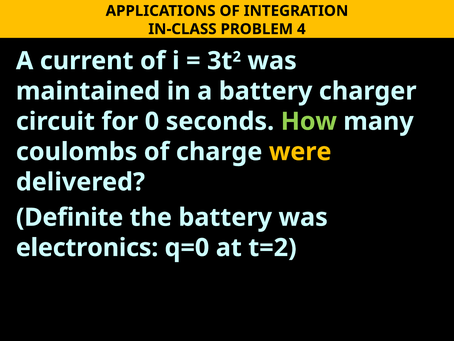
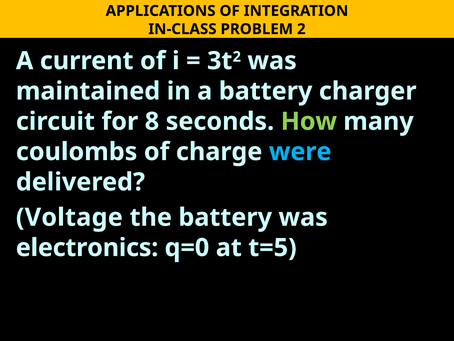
PROBLEM 4: 4 -> 2
0: 0 -> 8
were colour: yellow -> light blue
Definite: Definite -> Voltage
t=2: t=2 -> t=5
